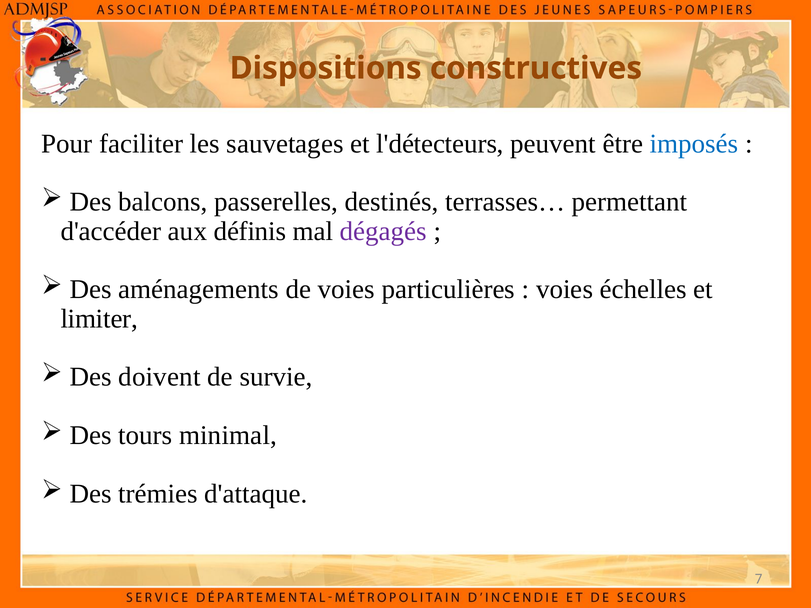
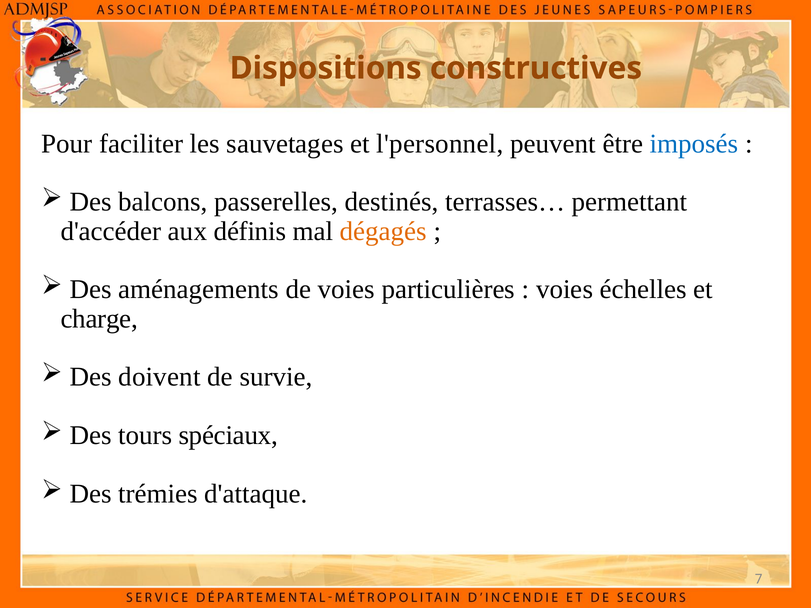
l'détecteurs: l'détecteurs -> l'personnel
dégagés colour: purple -> orange
limiter: limiter -> charge
minimal: minimal -> spéciaux
